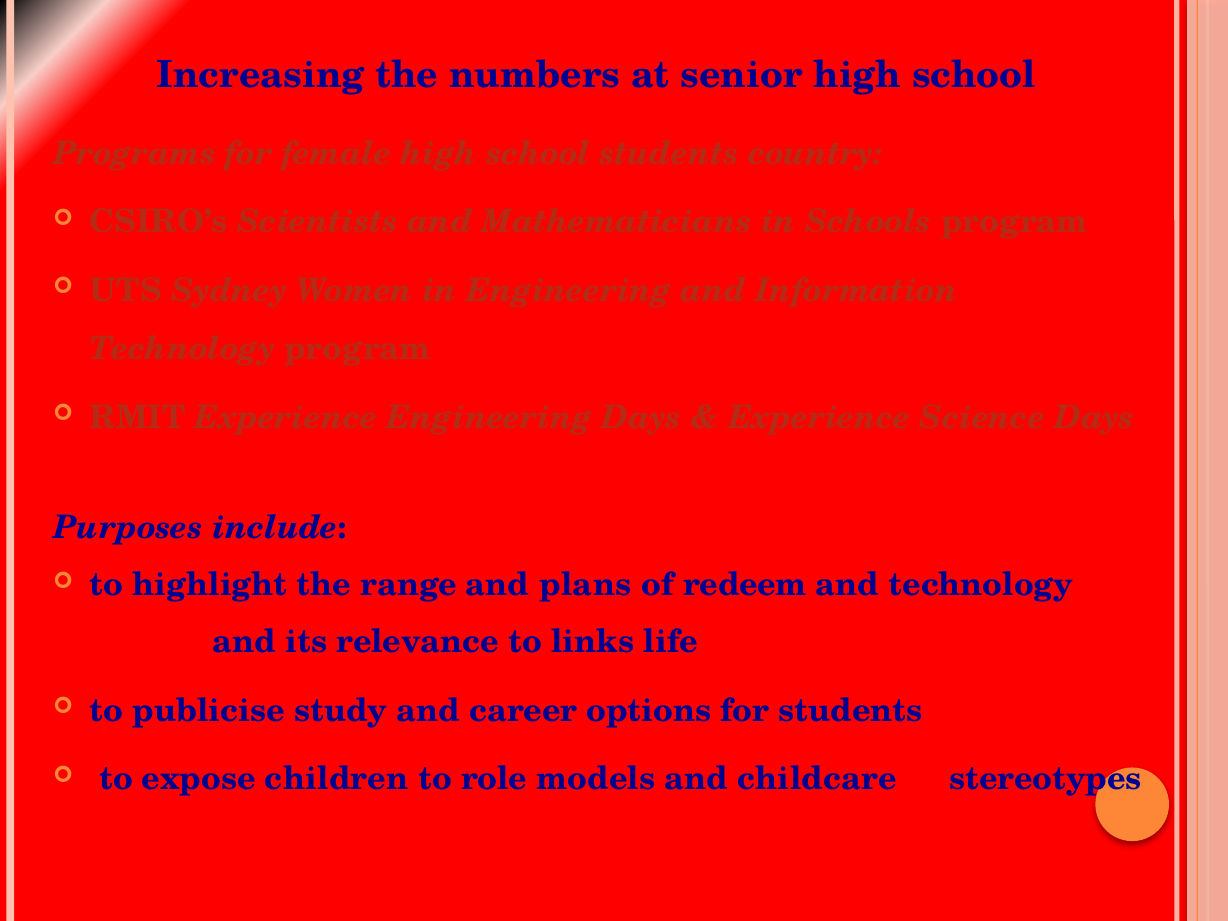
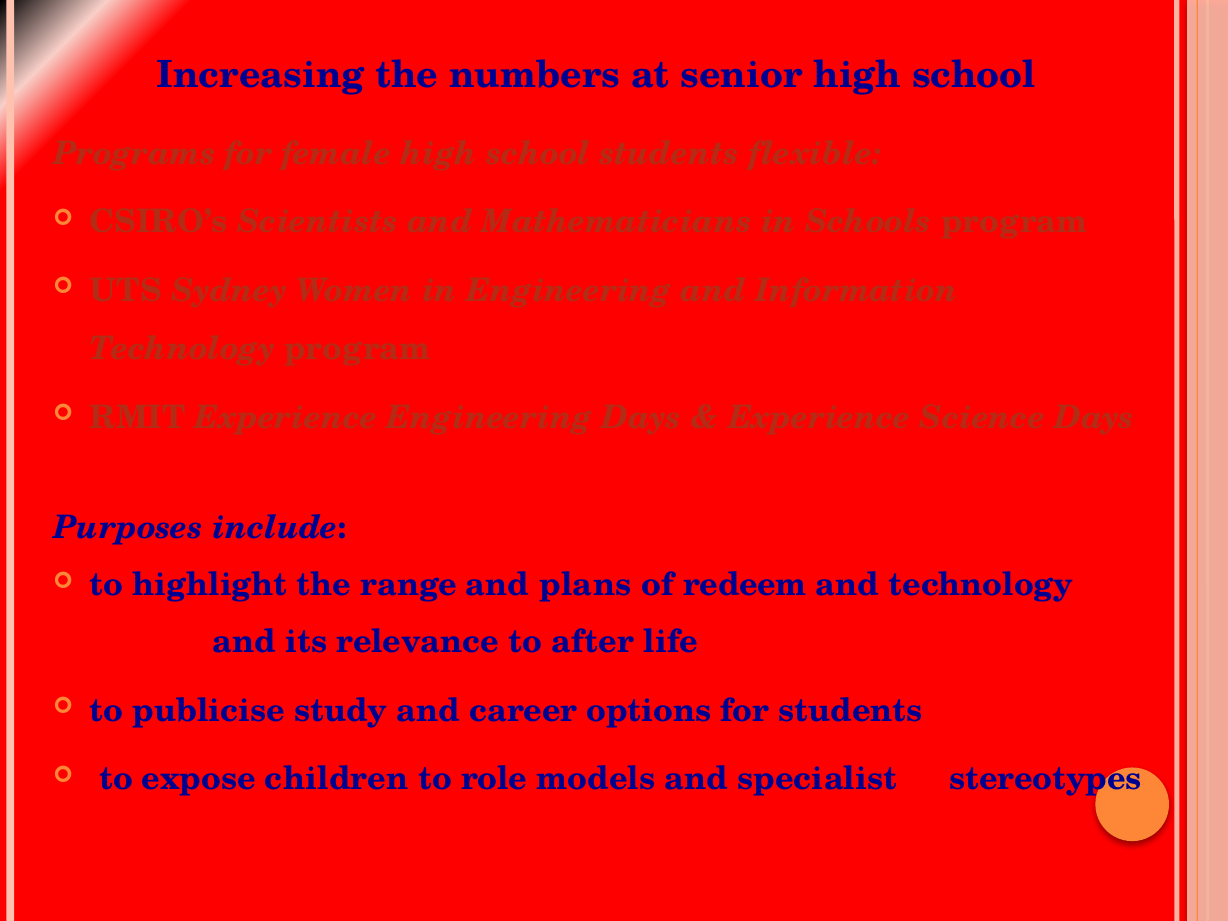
country: country -> flexible
links: links -> after
childcare: childcare -> specialist
